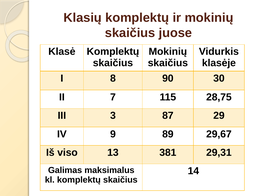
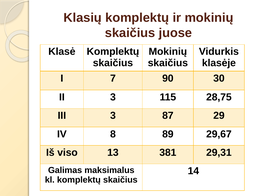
8: 8 -> 7
II 7: 7 -> 3
9: 9 -> 8
